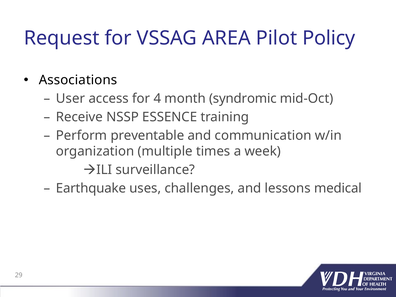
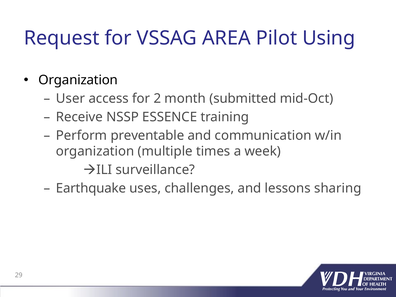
Policy: Policy -> Using
Associations at (78, 80): Associations -> Organization
4: 4 -> 2
syndromic: syndromic -> submitted
medical: medical -> sharing
